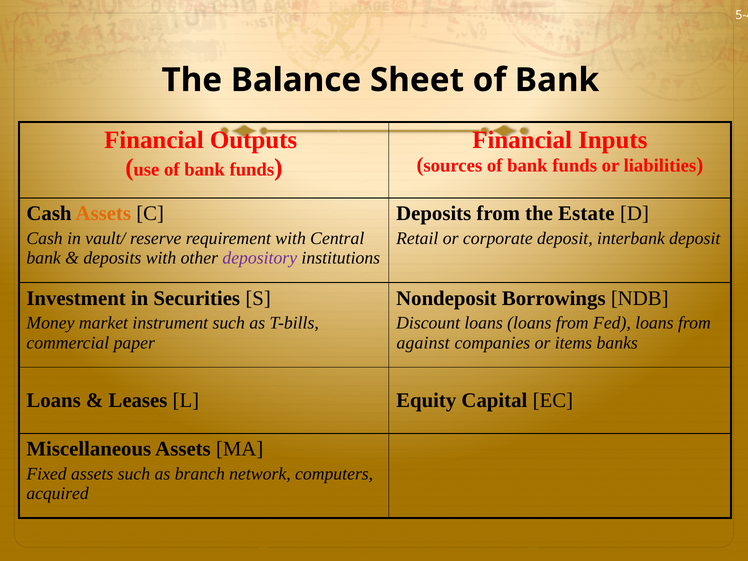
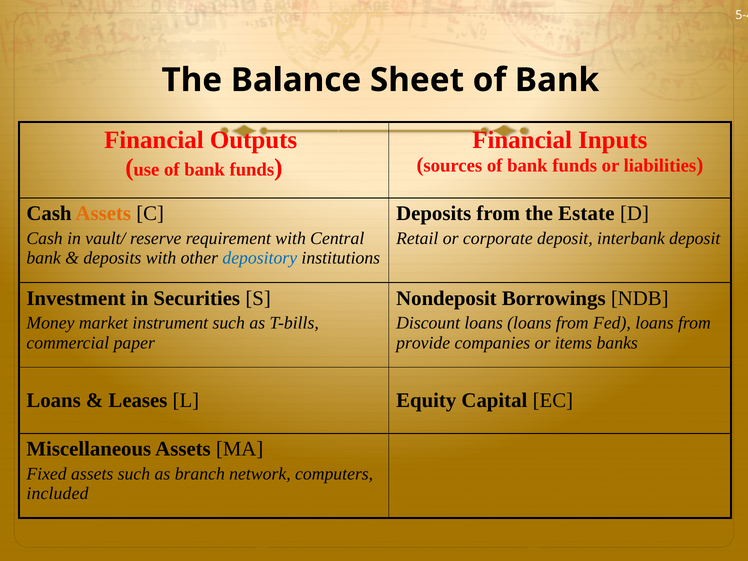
depository colour: purple -> blue
against: against -> provide
acquired: acquired -> included
